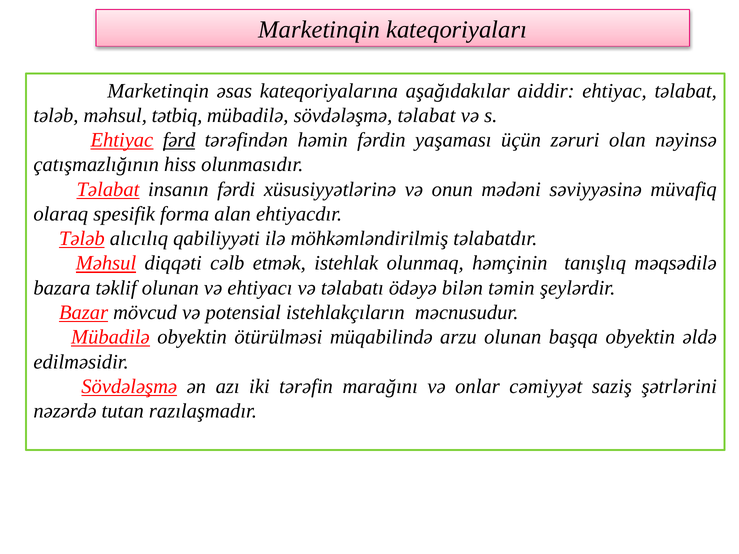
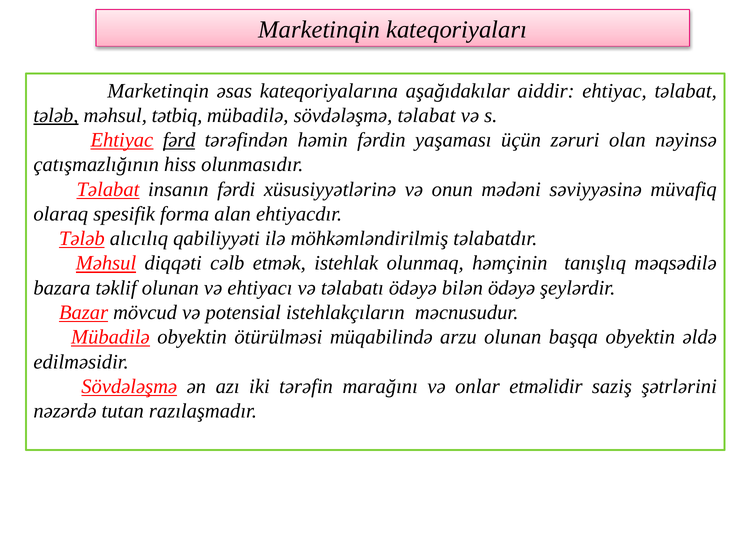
tələb at (56, 115) underline: none -> present
bilən təmin: təmin -> ödəyə
cəmiyyət: cəmiyyət -> etməlidir
